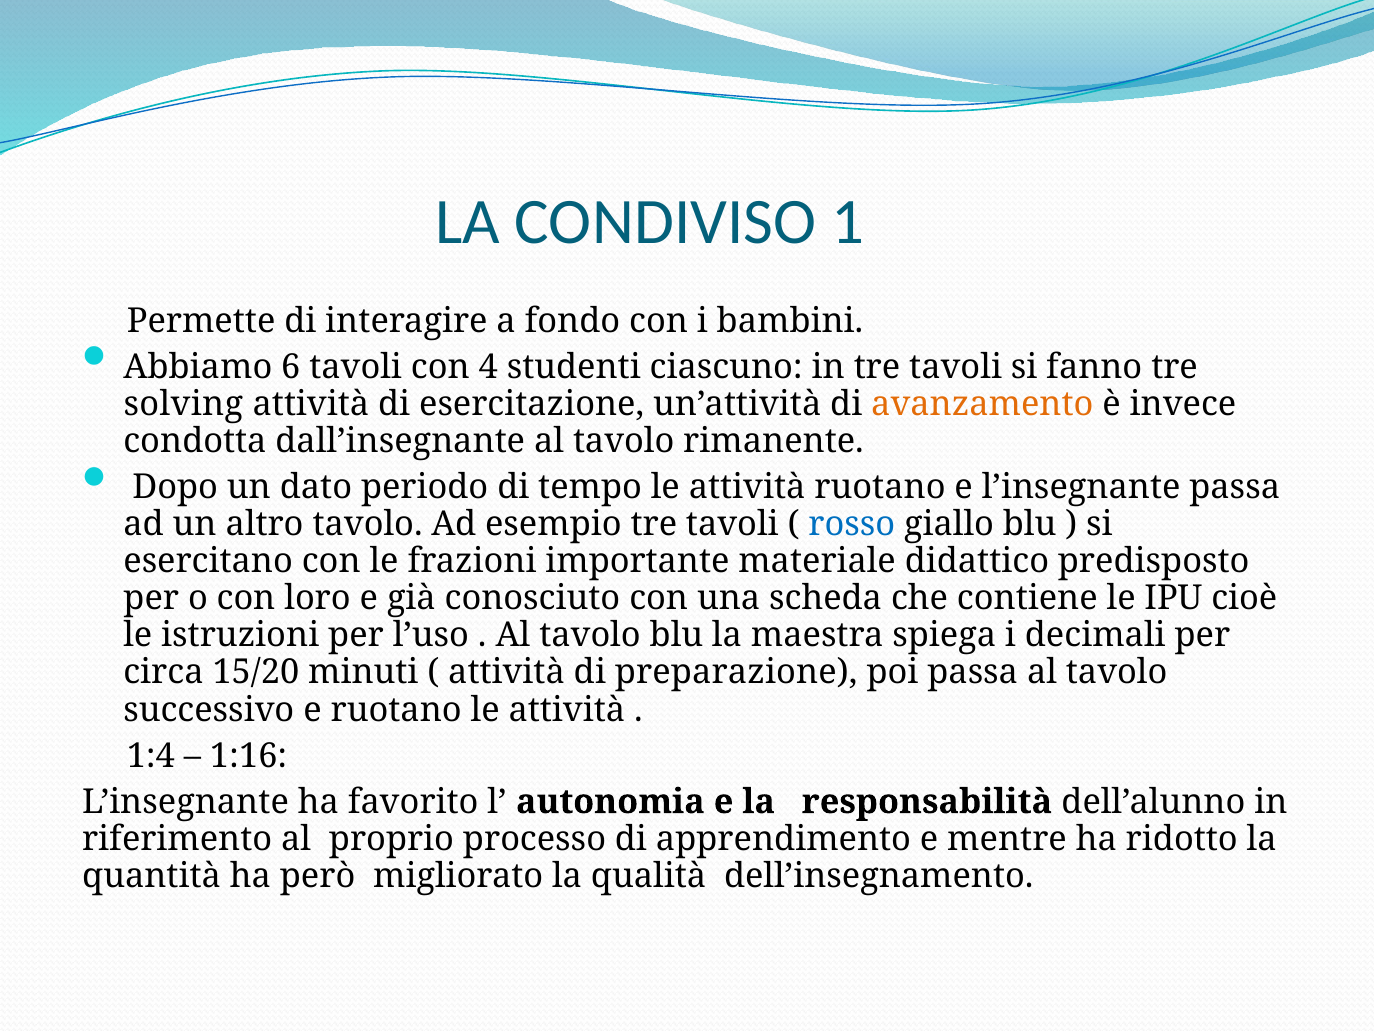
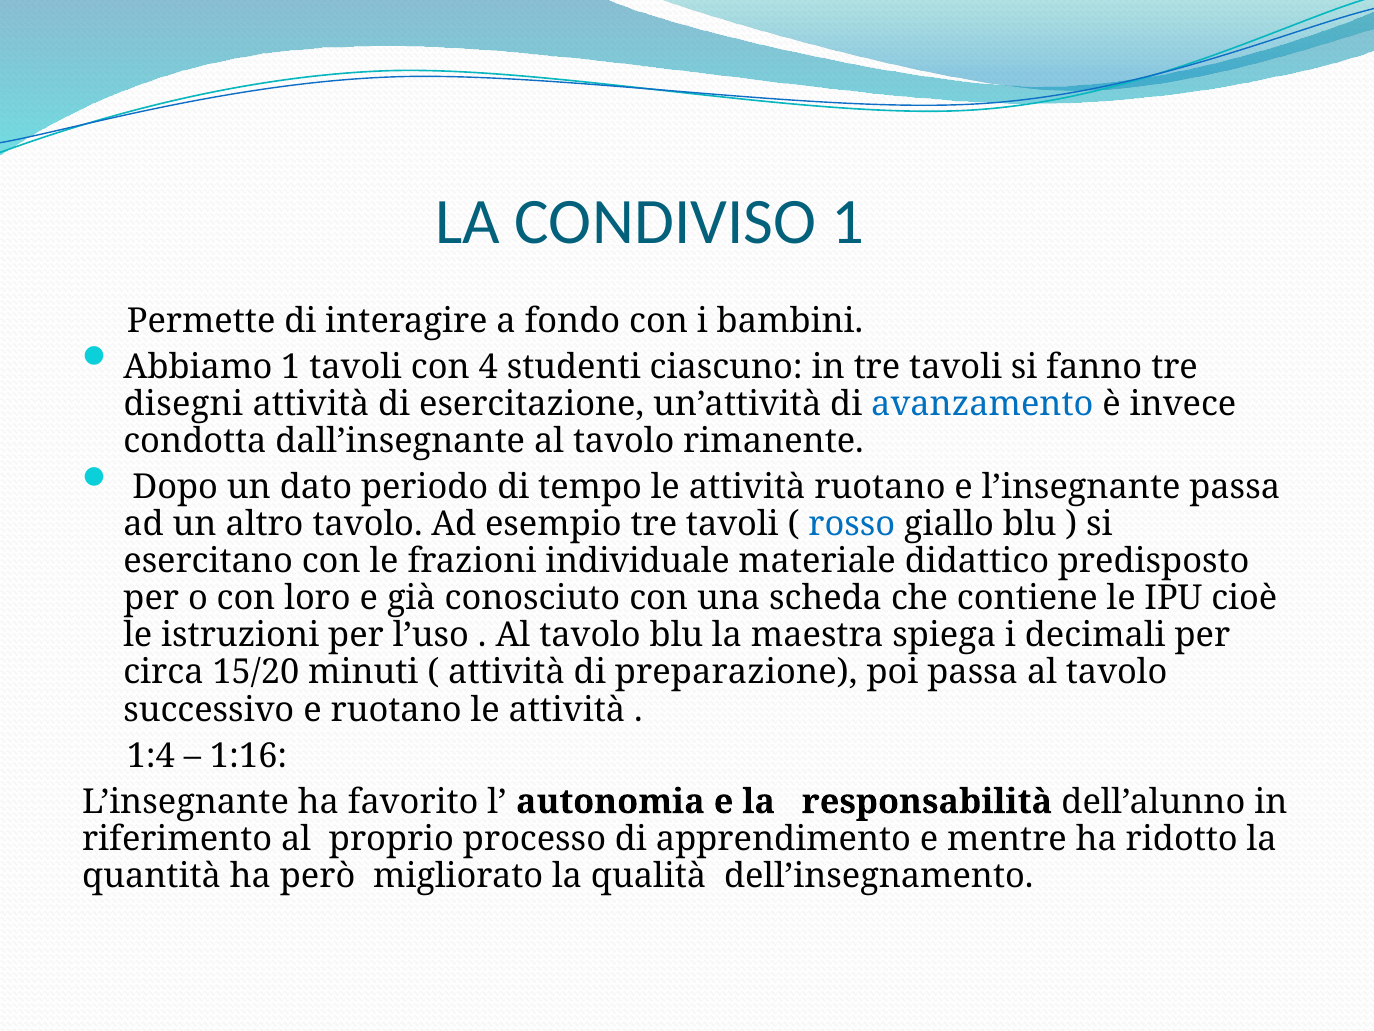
Abbiamo 6: 6 -> 1
solving: solving -> disegni
avanzamento colour: orange -> blue
importante: importante -> individuale
